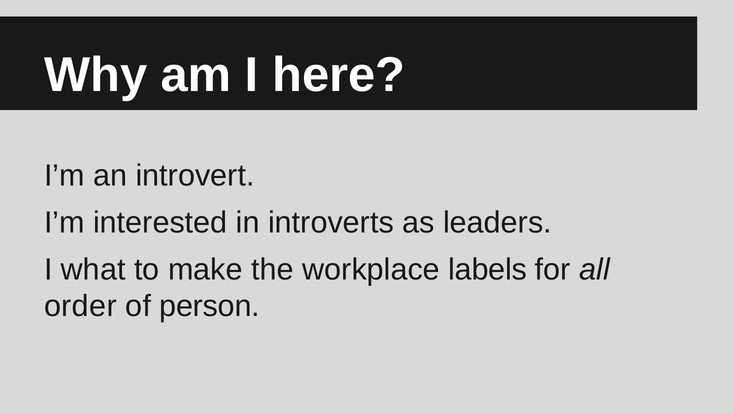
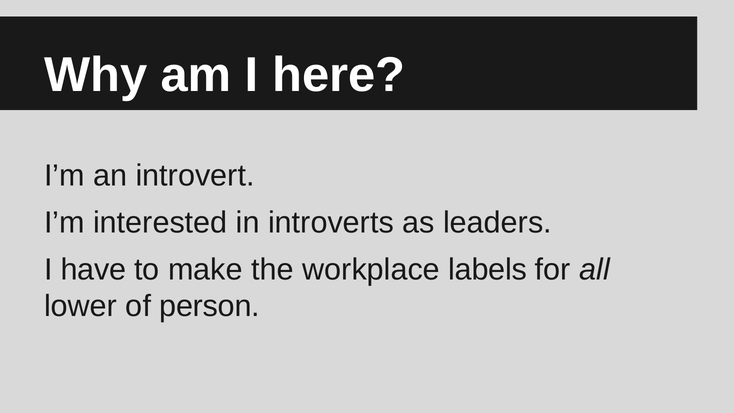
what: what -> have
order: order -> lower
